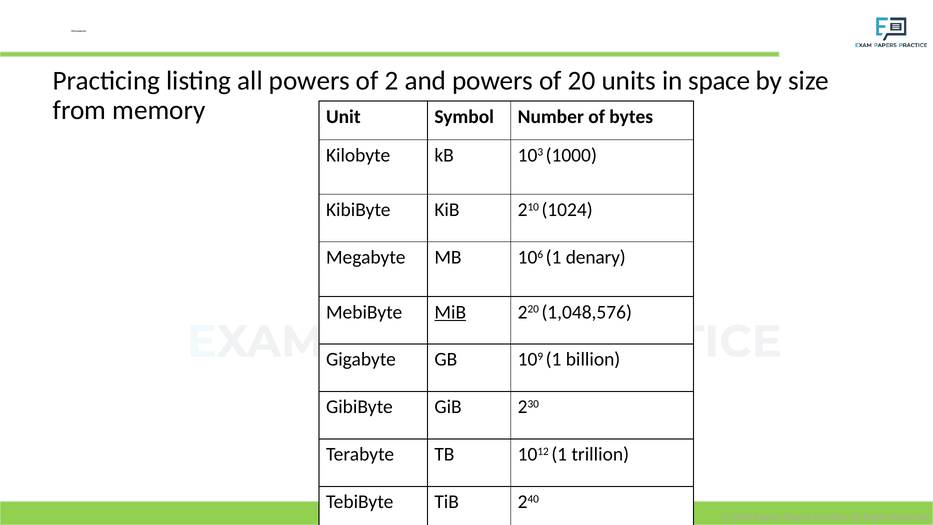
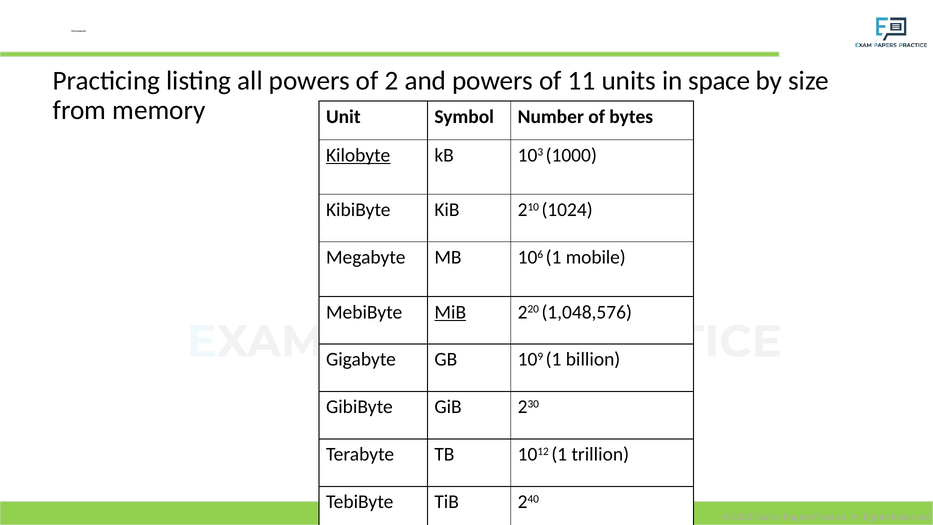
20: 20 -> 11
Kilobyte underline: none -> present
denary: denary -> mobile
